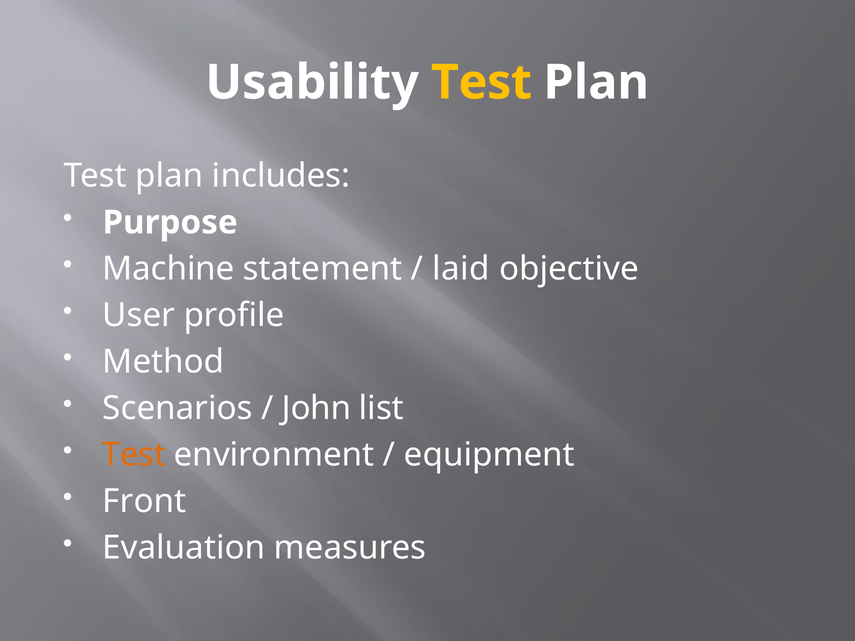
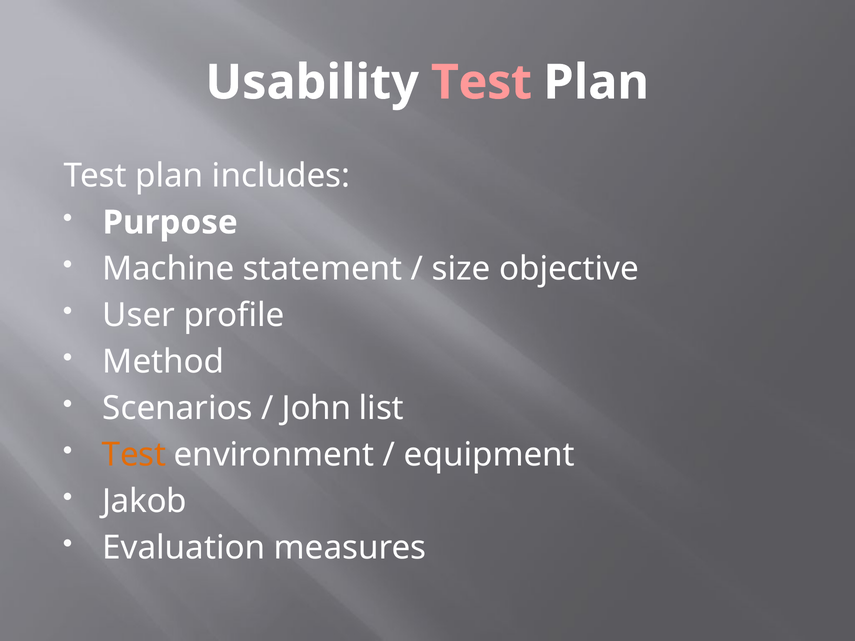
Test at (481, 82) colour: yellow -> pink
laid: laid -> size
Front: Front -> Jakob
